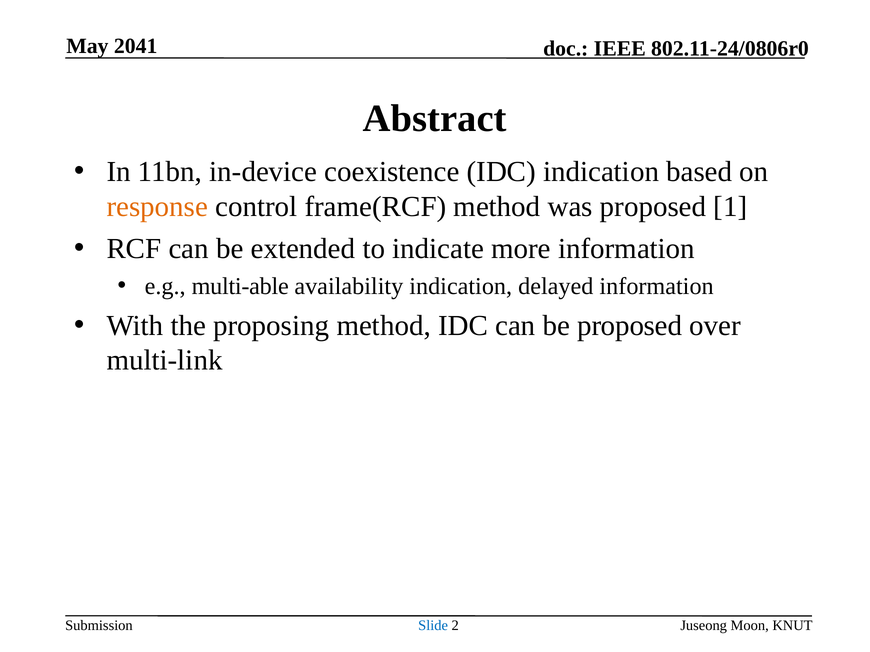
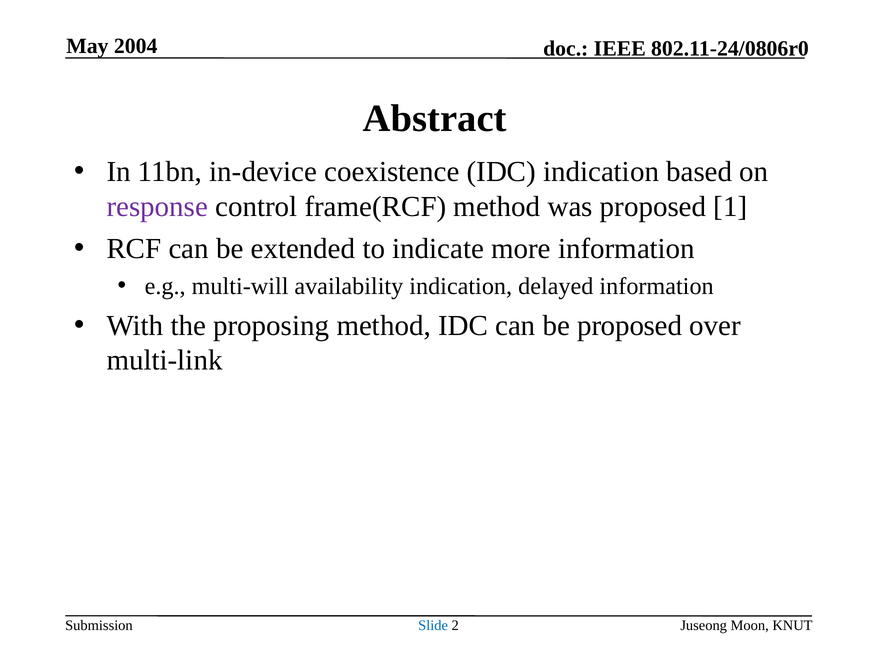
2041: 2041 -> 2004
response colour: orange -> purple
multi-able: multi-able -> multi-will
